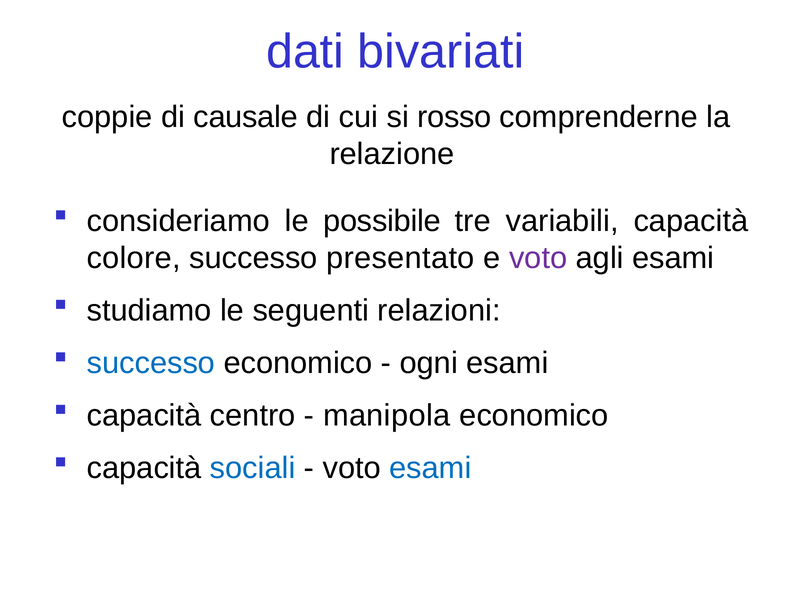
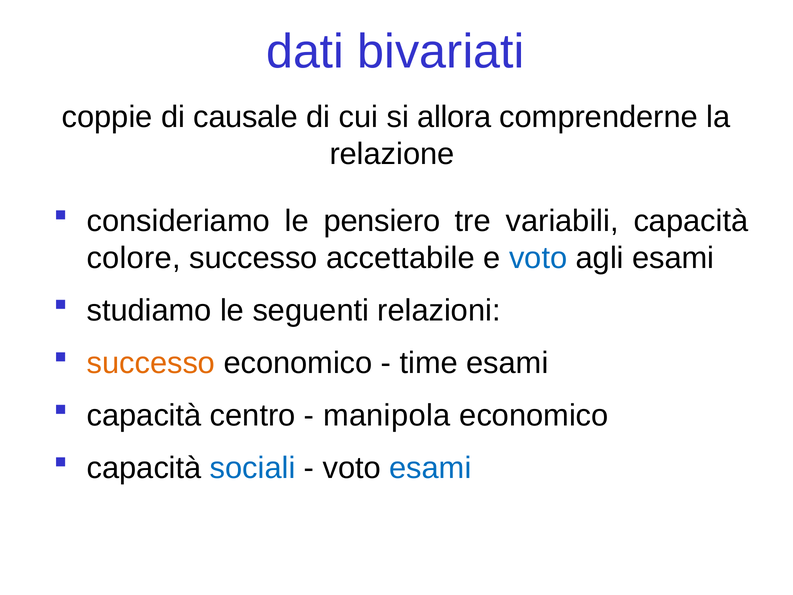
rosso: rosso -> allora
possibile: possibile -> pensiero
presentato: presentato -> accettabile
voto at (538, 258) colour: purple -> blue
successo at (151, 363) colour: blue -> orange
ogni: ogni -> time
